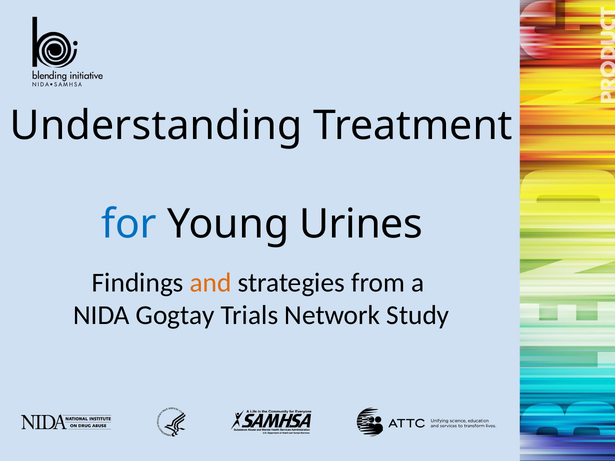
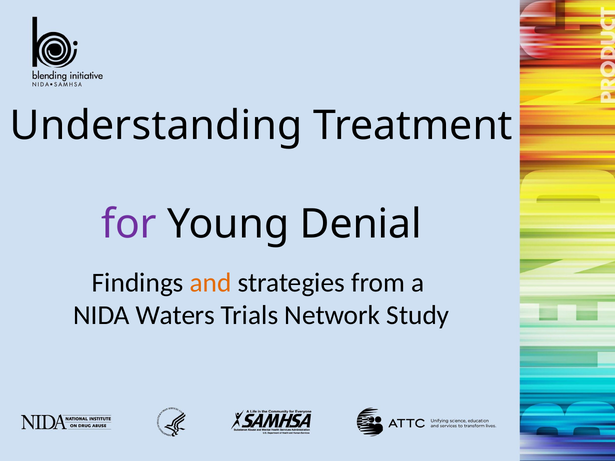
for colour: blue -> purple
Urines: Urines -> Denial
Gogtay: Gogtay -> Waters
